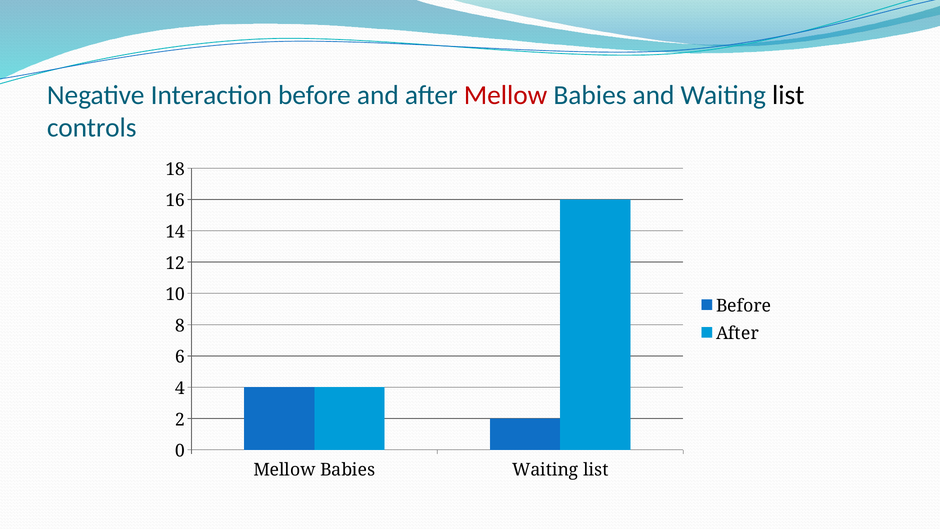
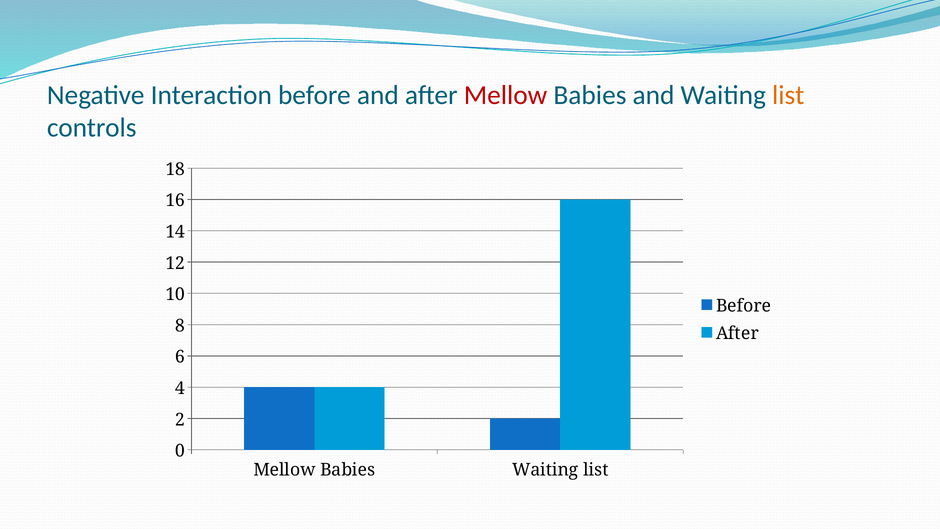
list at (788, 95) colour: black -> orange
